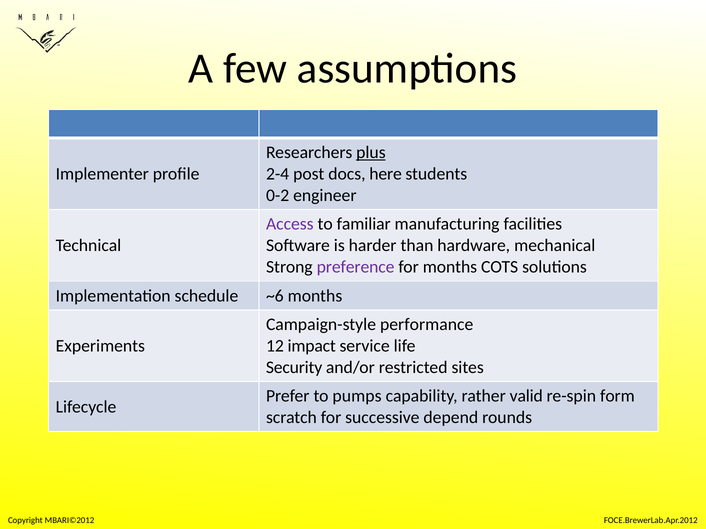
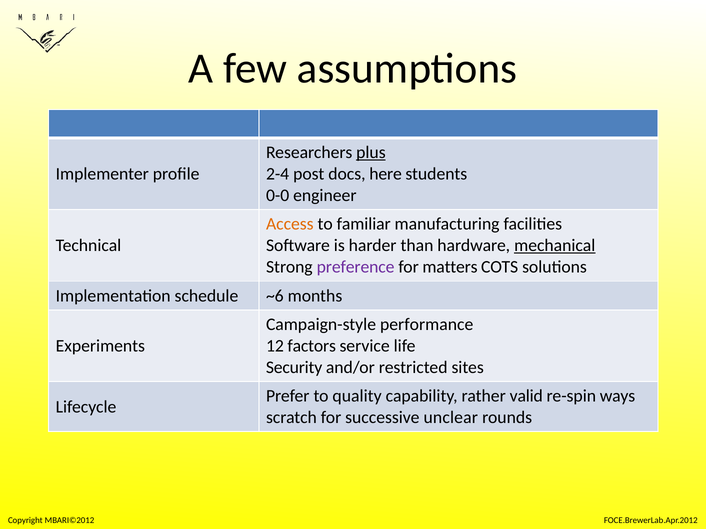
0-2: 0-2 -> 0-0
Access colour: purple -> orange
mechanical underline: none -> present
for months: months -> matters
impact: impact -> factors
pumps: pumps -> quality
form: form -> ways
depend: depend -> unclear
